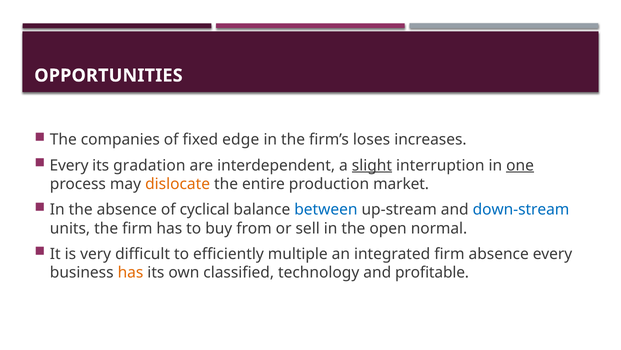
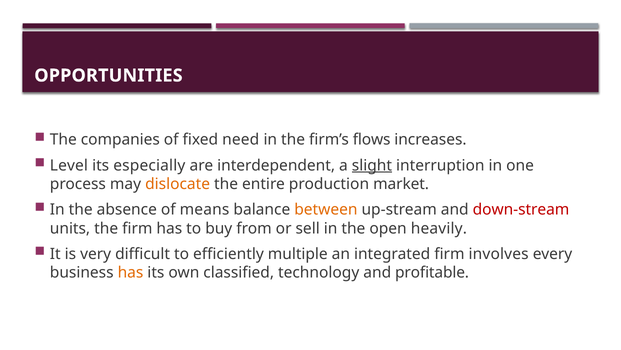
edge: edge -> need
loses: loses -> flows
Every at (69, 165): Every -> Level
gradation: gradation -> especially
one underline: present -> none
cyclical: cyclical -> means
between colour: blue -> orange
down-stream colour: blue -> red
normal: normal -> heavily
firm absence: absence -> involves
